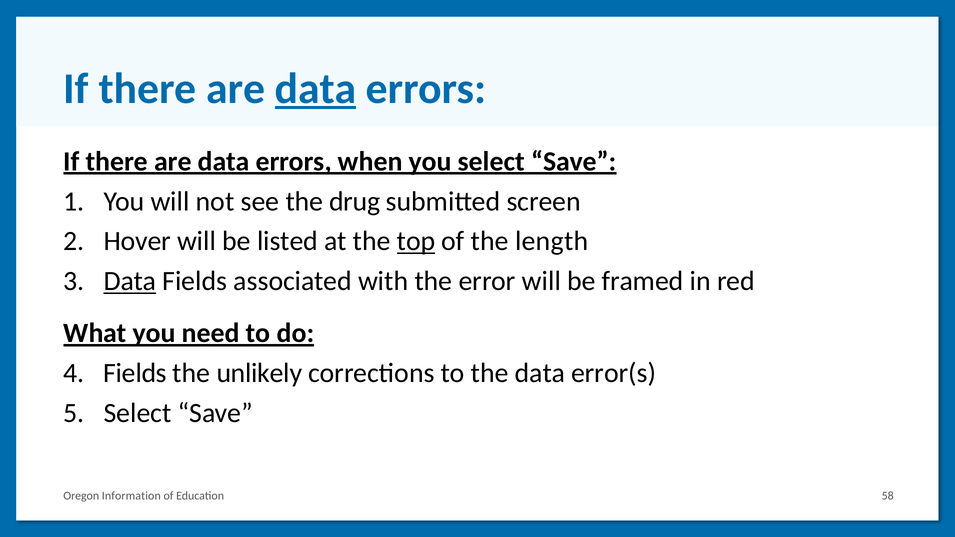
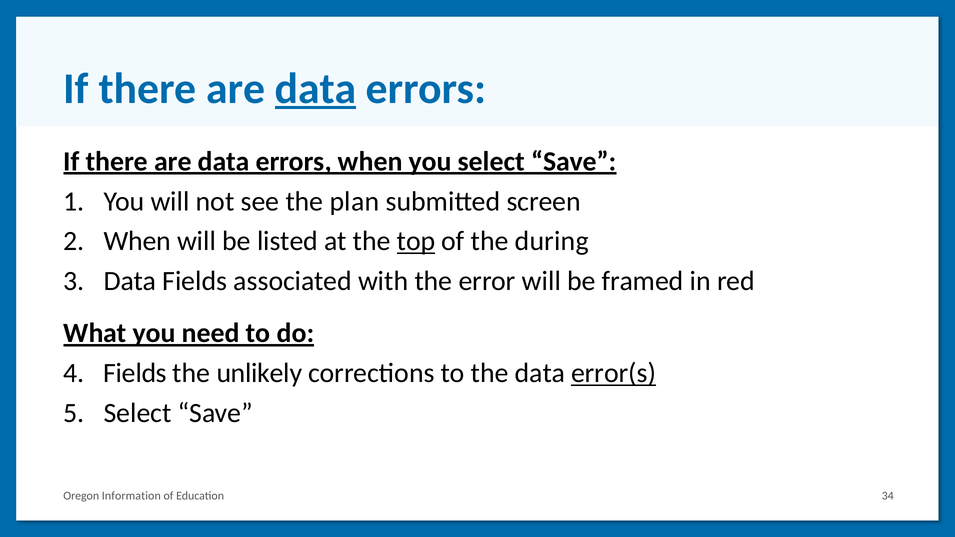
drug: drug -> plan
Hover at (137, 241): Hover -> When
length: length -> during
Data at (130, 281) underline: present -> none
error(s underline: none -> present
58: 58 -> 34
